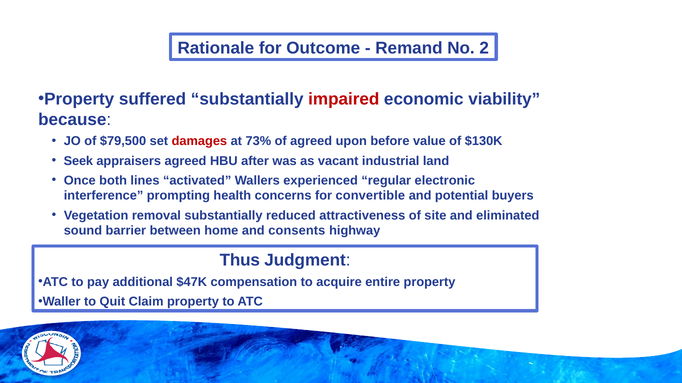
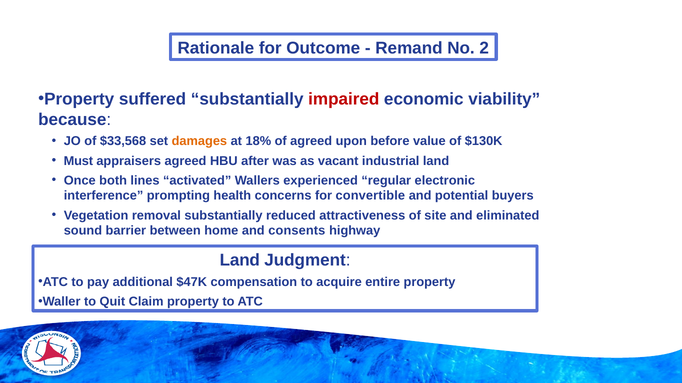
$79,500: $79,500 -> $33,568
damages colour: red -> orange
73%: 73% -> 18%
Seek: Seek -> Must
Thus at (240, 261): Thus -> Land
